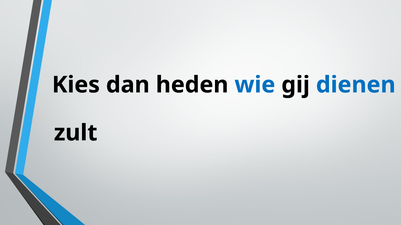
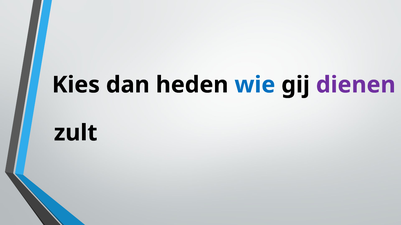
dienen colour: blue -> purple
